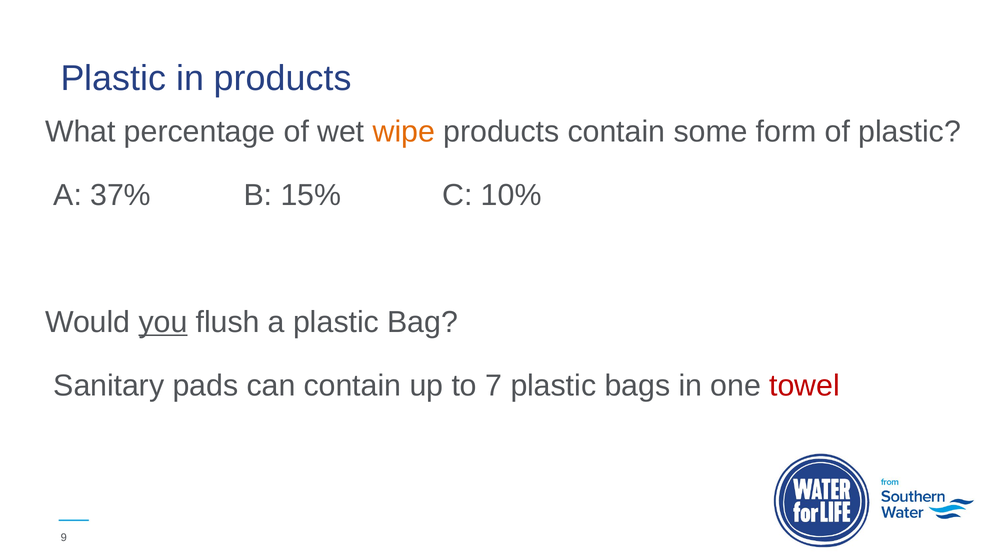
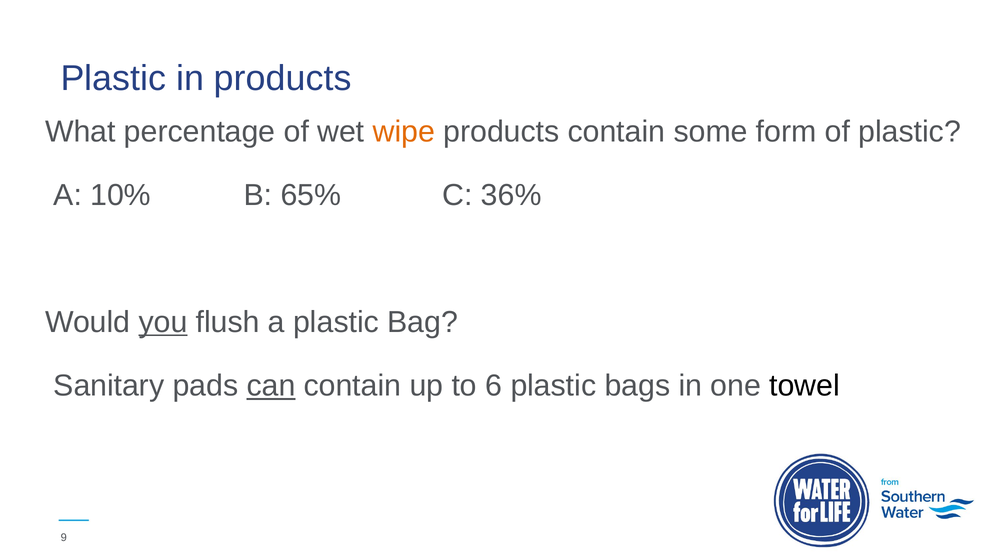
37%: 37% -> 10%
15%: 15% -> 65%
10%: 10% -> 36%
can underline: none -> present
7: 7 -> 6
towel colour: red -> black
